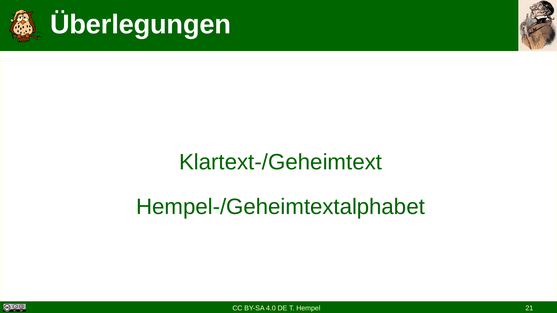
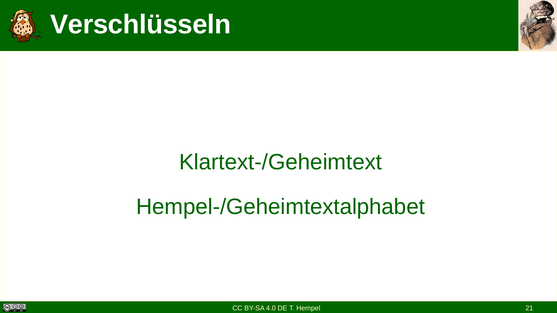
Überlegungen: Überlegungen -> Verschlüsseln
